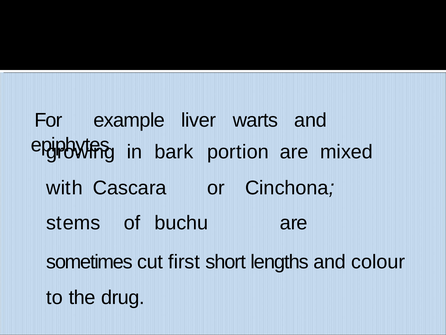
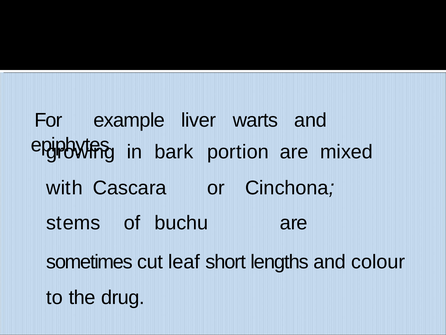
first: first -> leaf
